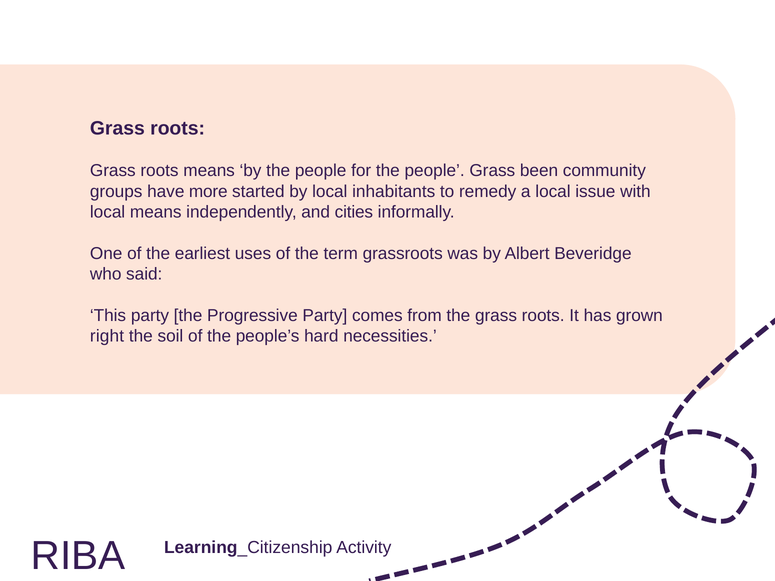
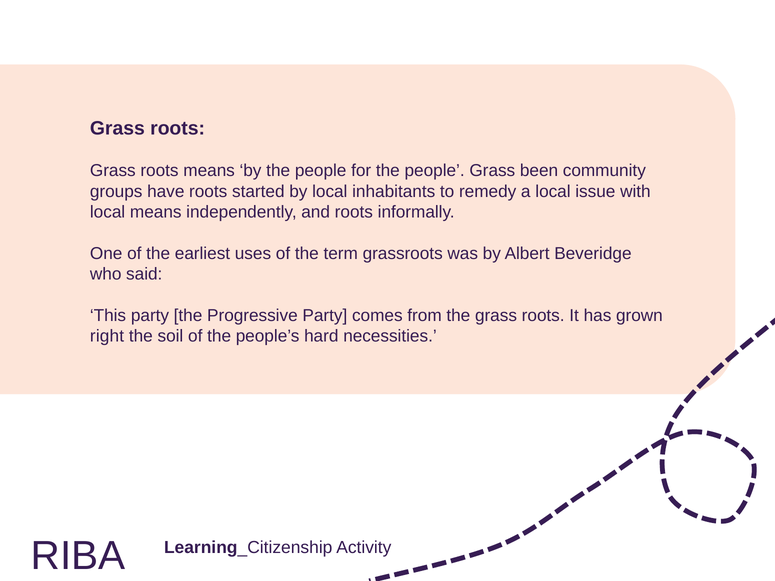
have more: more -> roots
and cities: cities -> roots
